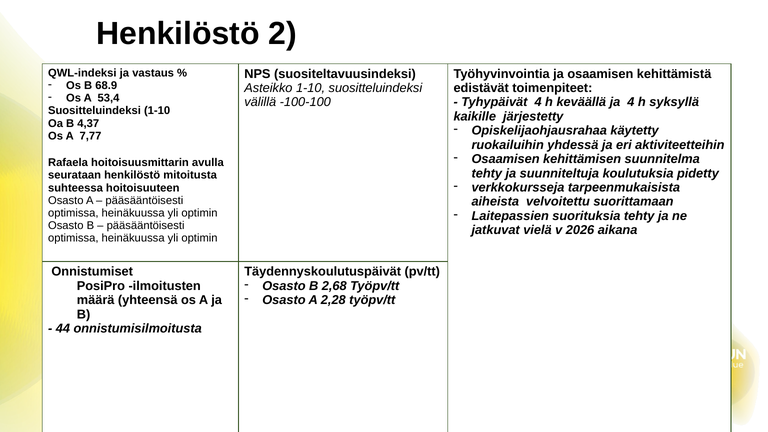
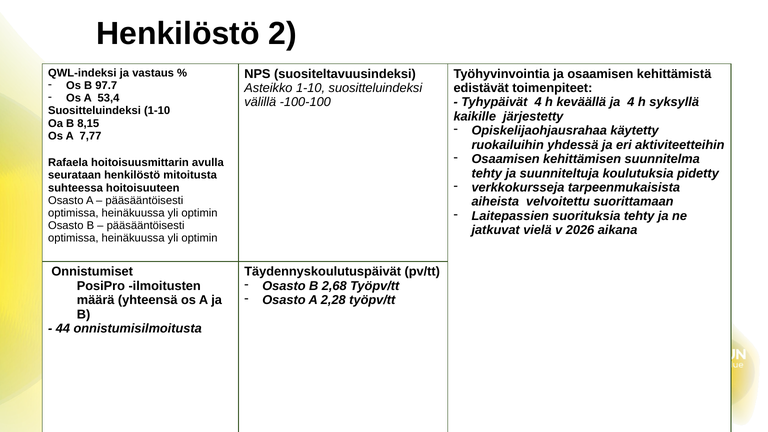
68.9: 68.9 -> 97.7
4,37: 4,37 -> 8,15
